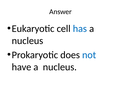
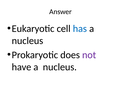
not colour: blue -> purple
